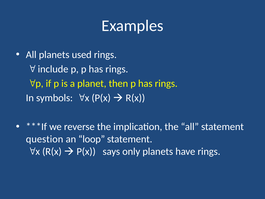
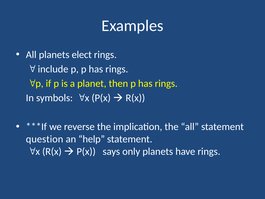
used: used -> elect
loop: loop -> help
